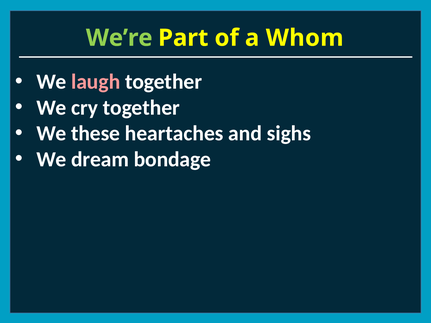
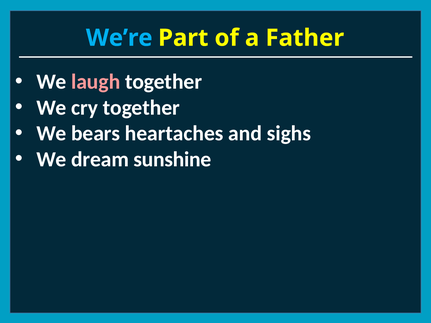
We’re colour: light green -> light blue
Whom: Whom -> Father
these: these -> bears
bondage: bondage -> sunshine
